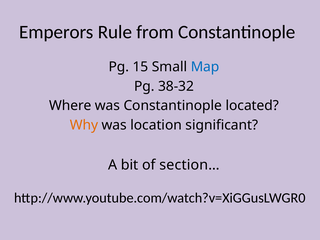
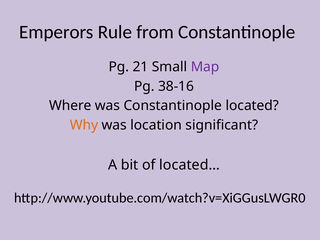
15: 15 -> 21
Map colour: blue -> purple
38-32: 38-32 -> 38-16
section…: section… -> located…
